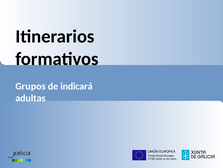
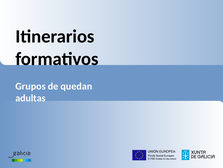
indicará: indicará -> quedan
